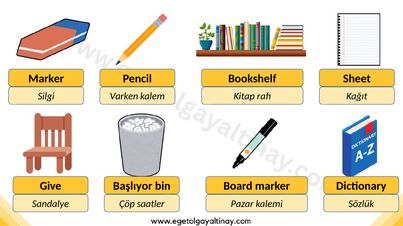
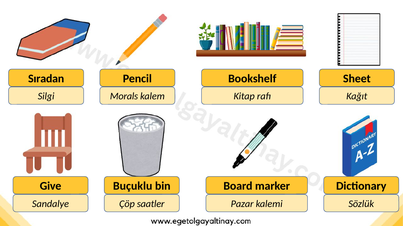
Marker at (46, 79): Marker -> Sıradan
Varken: Varken -> Morals
Başlıyor: Başlıyor -> Buçuklu
